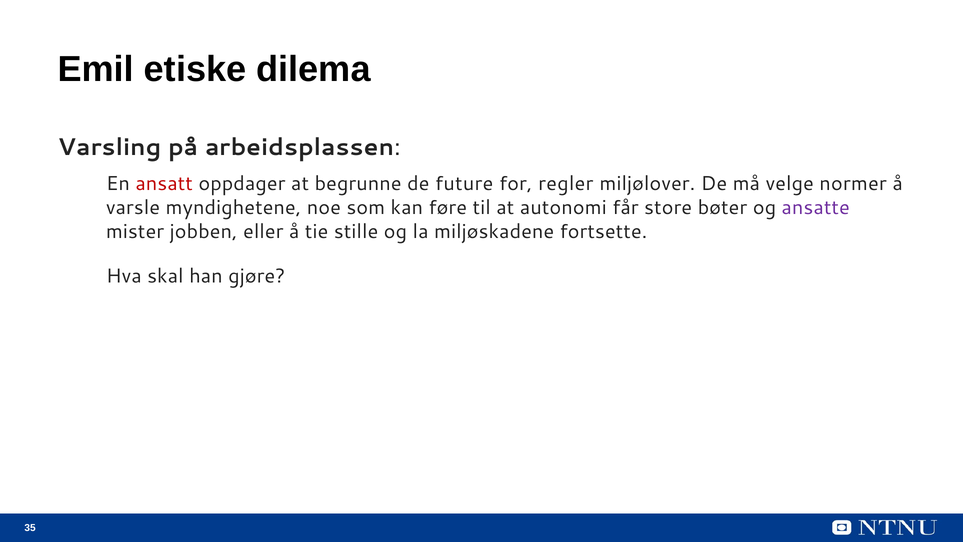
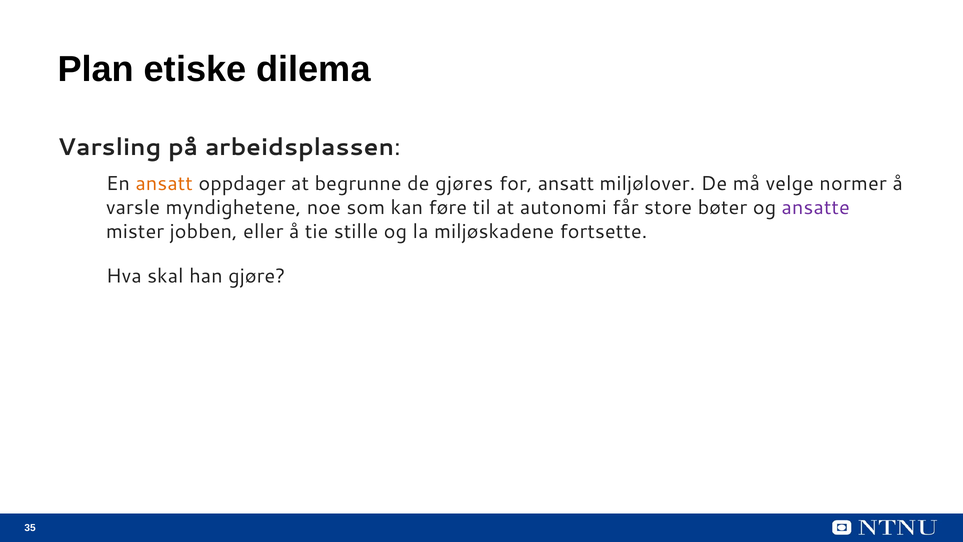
Emil: Emil -> Plan
ansatt at (164, 184) colour: red -> orange
future: future -> gjøres
for regler: regler -> ansatt
